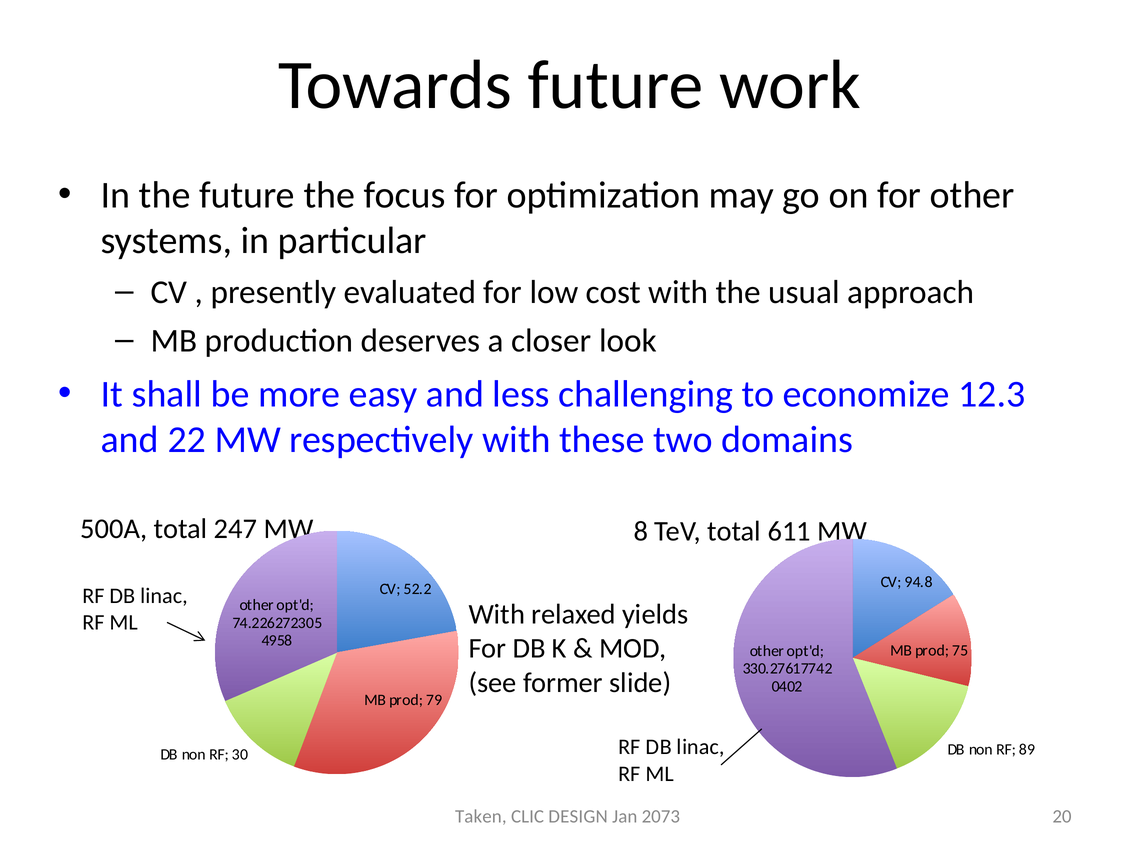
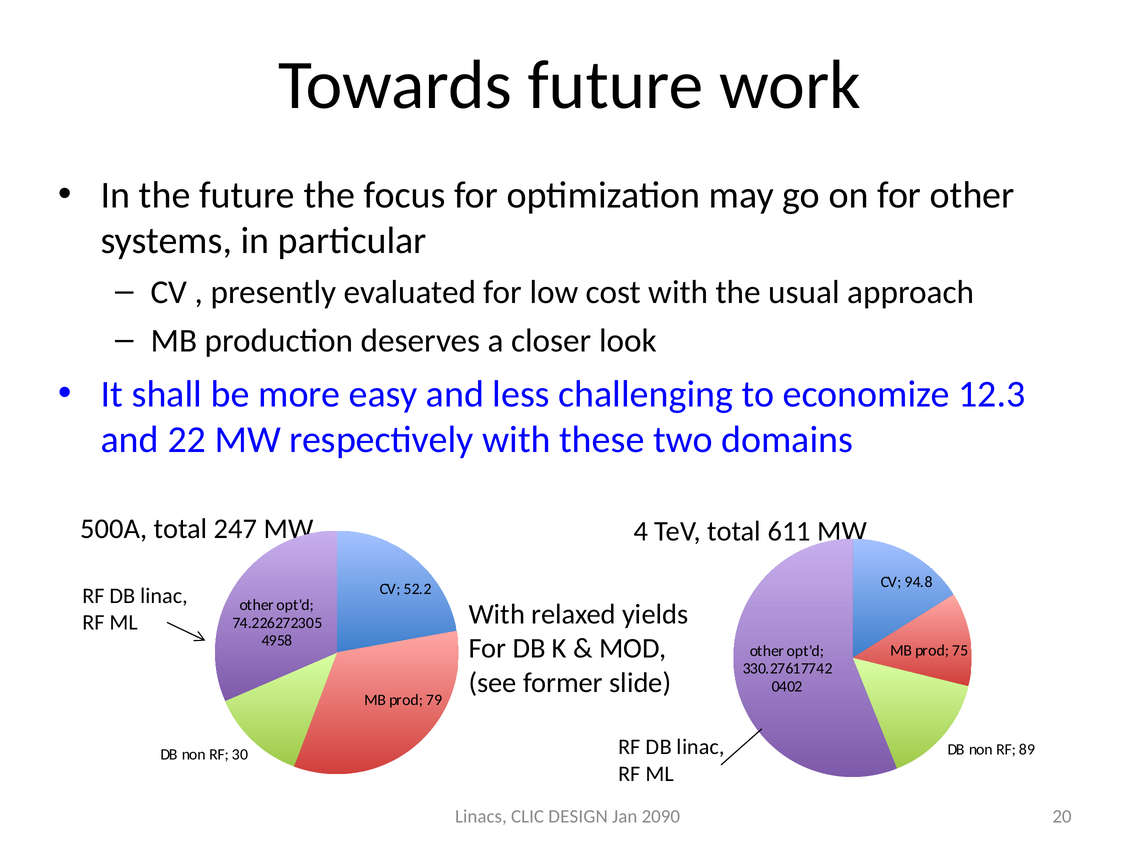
8: 8 -> 4
Taken: Taken -> Linacs
2073: 2073 -> 2090
